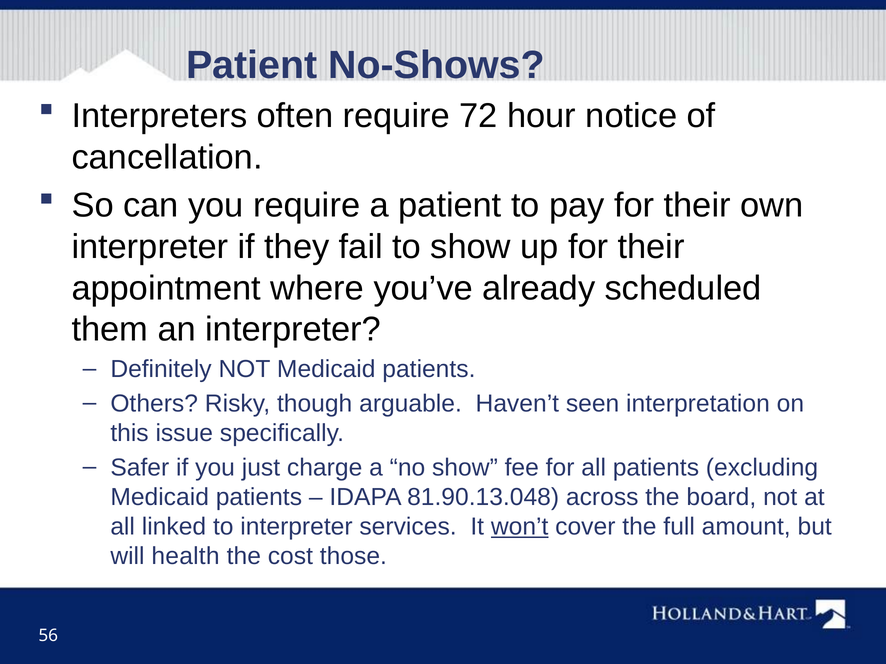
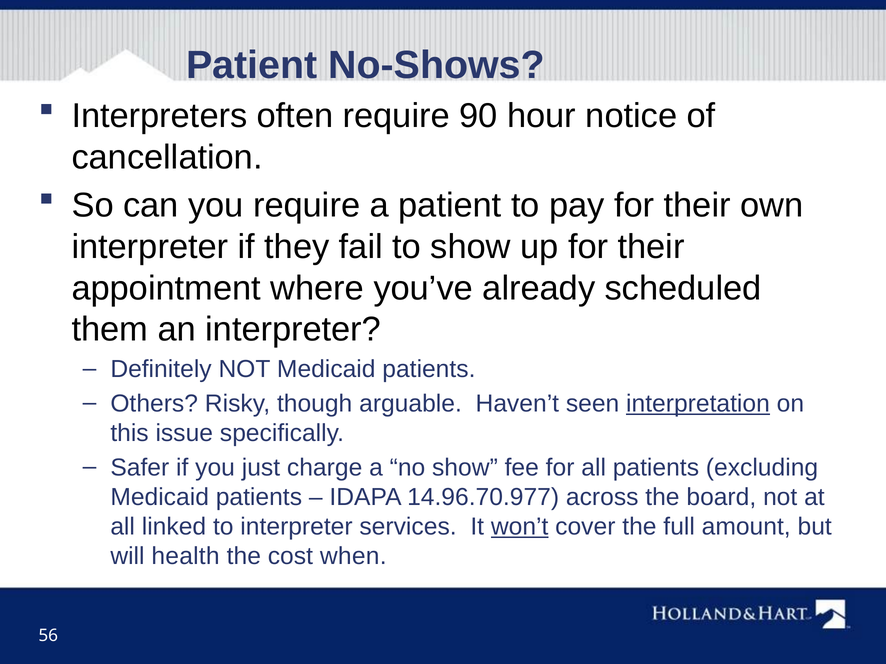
72: 72 -> 90
interpretation underline: none -> present
81.90.13.048: 81.90.13.048 -> 14.96.70.977
those: those -> when
